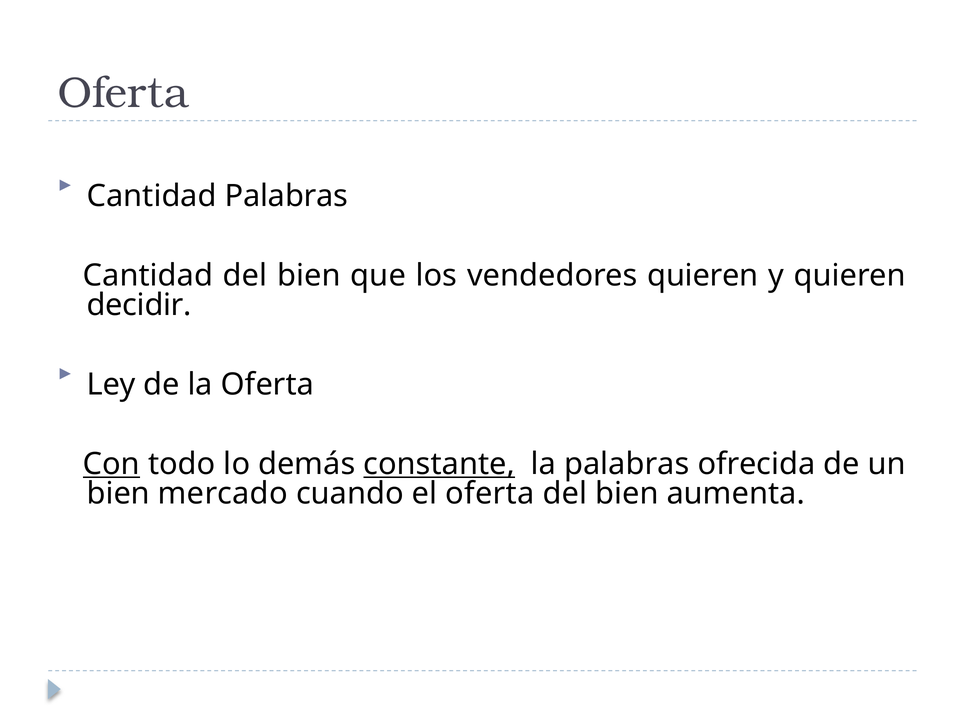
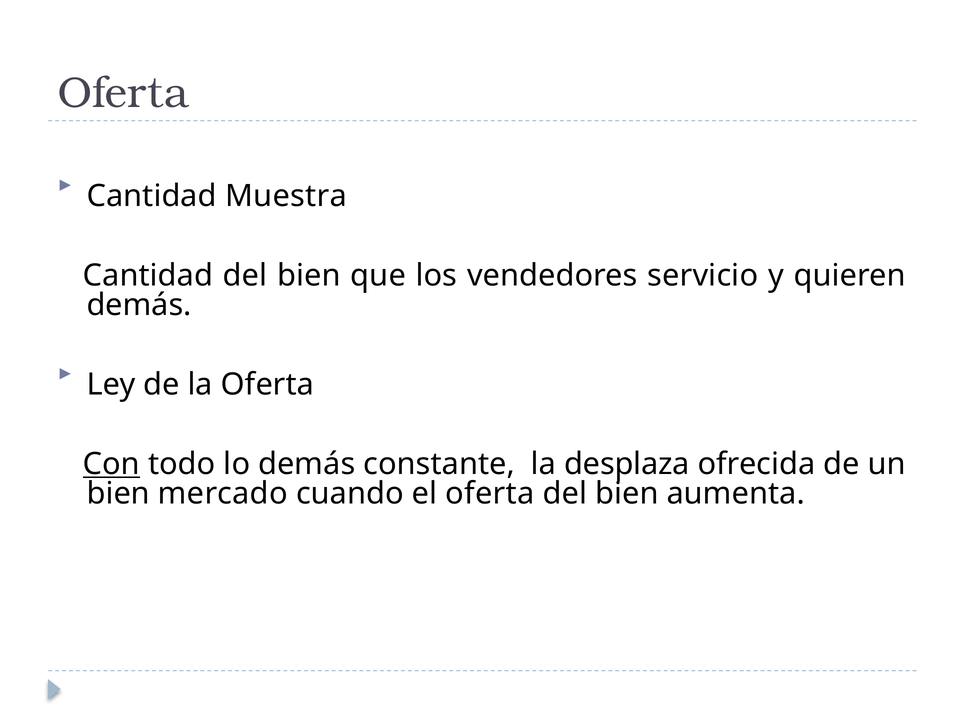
Cantidad Palabras: Palabras -> Muestra
vendedores quieren: quieren -> servicio
decidir at (139, 305): decidir -> demás
constante underline: present -> none
la palabras: palabras -> desplaza
